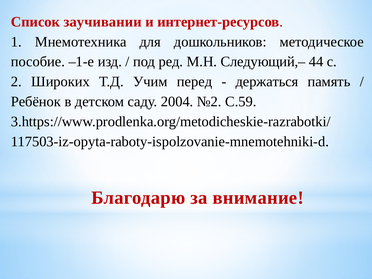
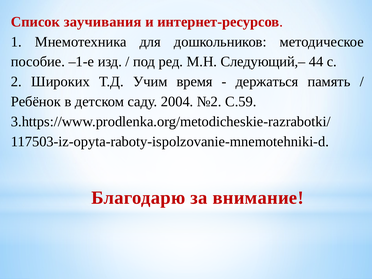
заучивании: заучивании -> заучивания
перед: перед -> время
